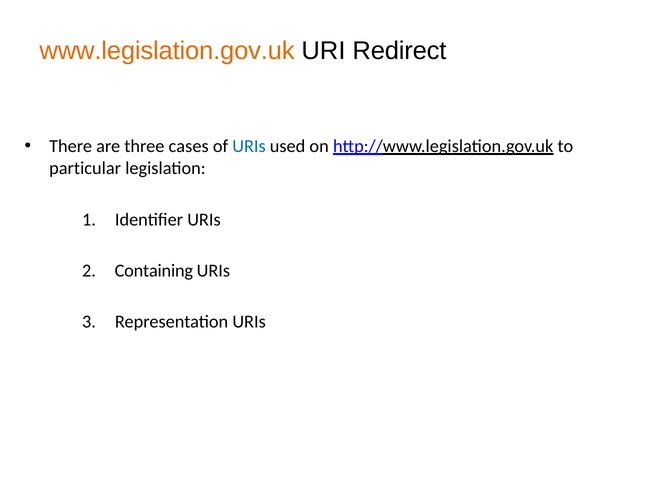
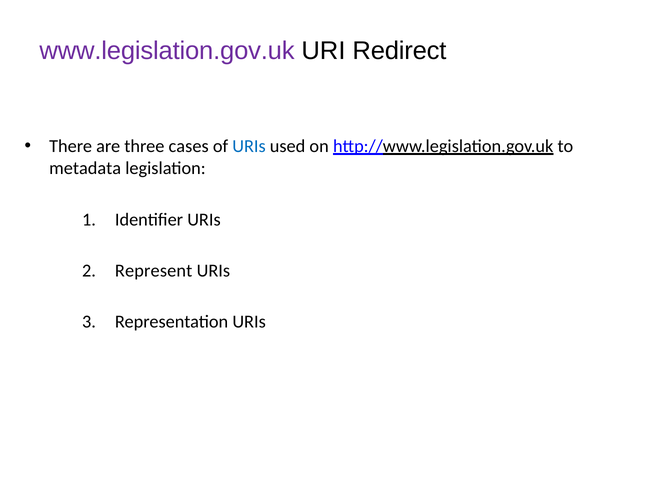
www.legislation.gov.uk colour: orange -> purple
particular: particular -> metadata
Containing: Containing -> Represent
